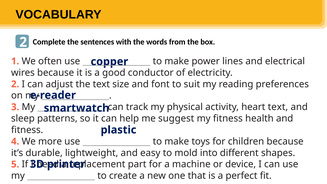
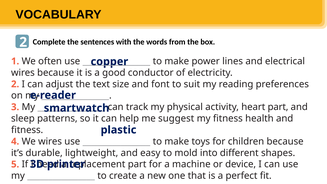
heart text: text -> part
We more: more -> wires
